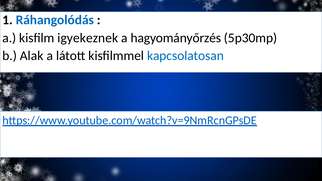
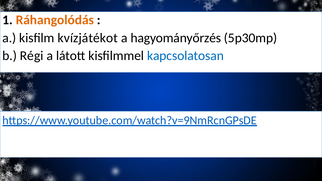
Ráhangolódás colour: blue -> orange
igyekeznek: igyekeznek -> kvízjátékot
Alak: Alak -> Régi
